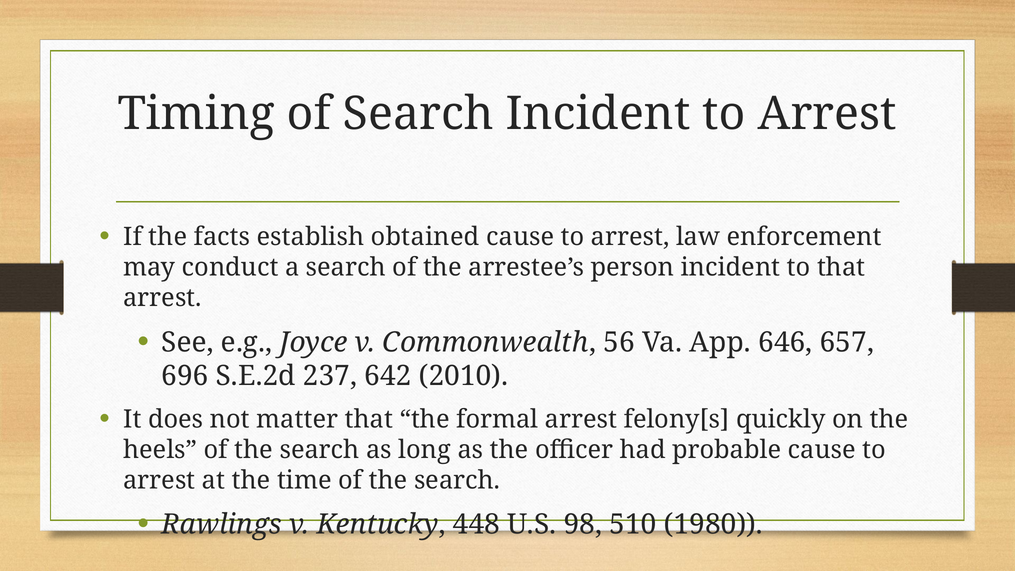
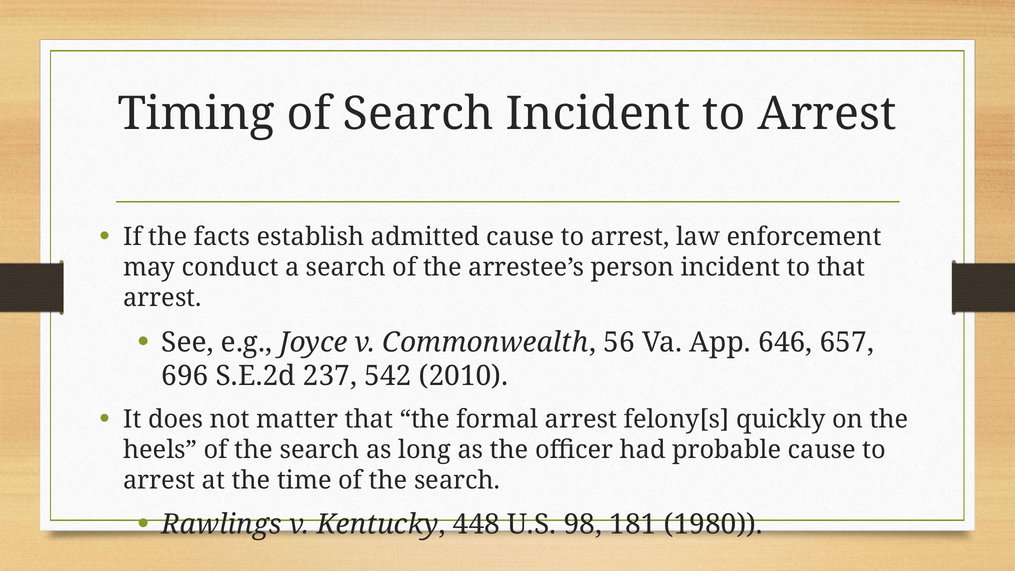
obtained: obtained -> admitted
642: 642 -> 542
510: 510 -> 181
